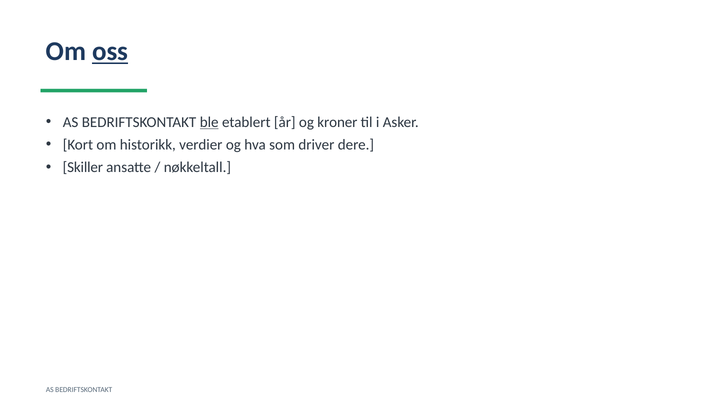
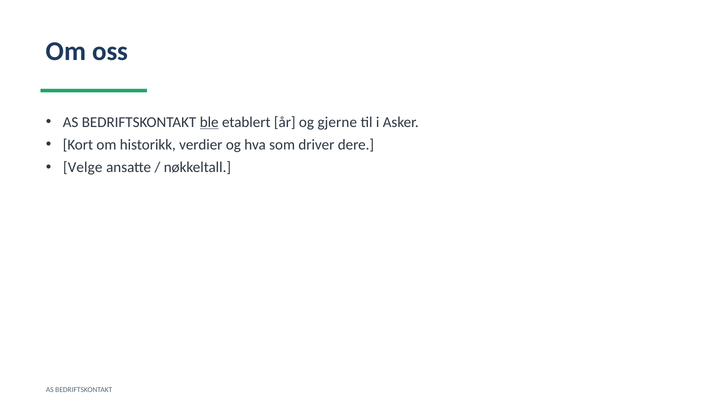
oss underline: present -> none
kroner: kroner -> gjerne
Skiller: Skiller -> Velge
